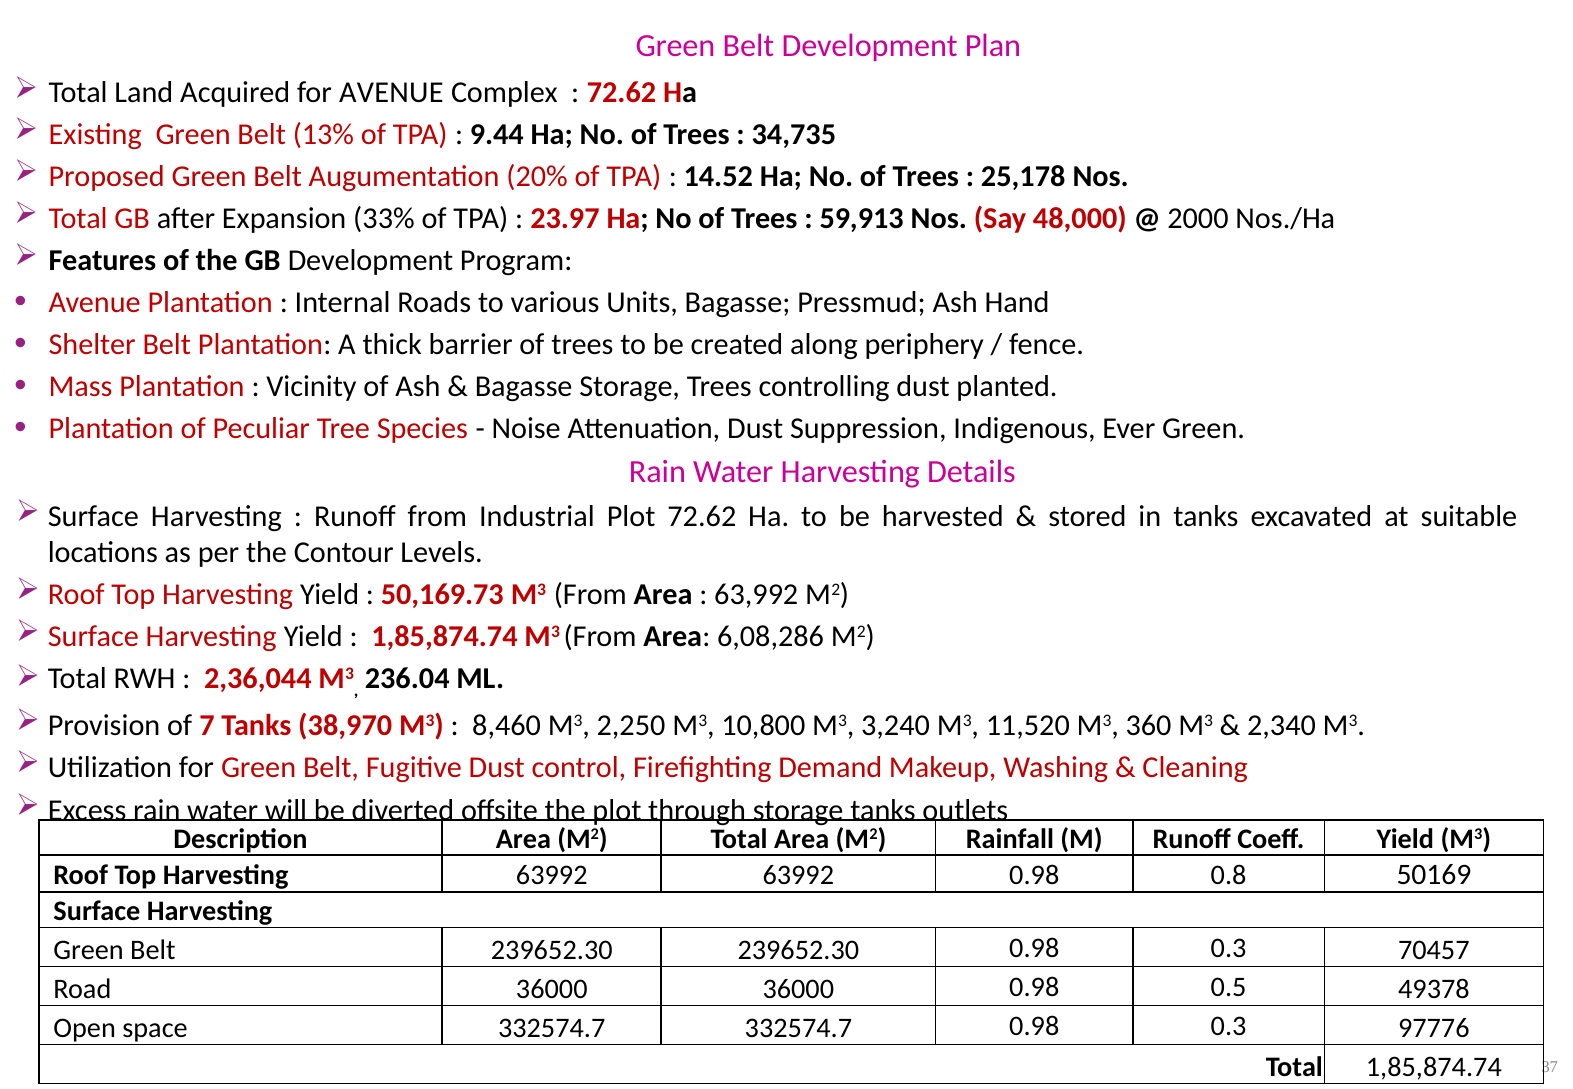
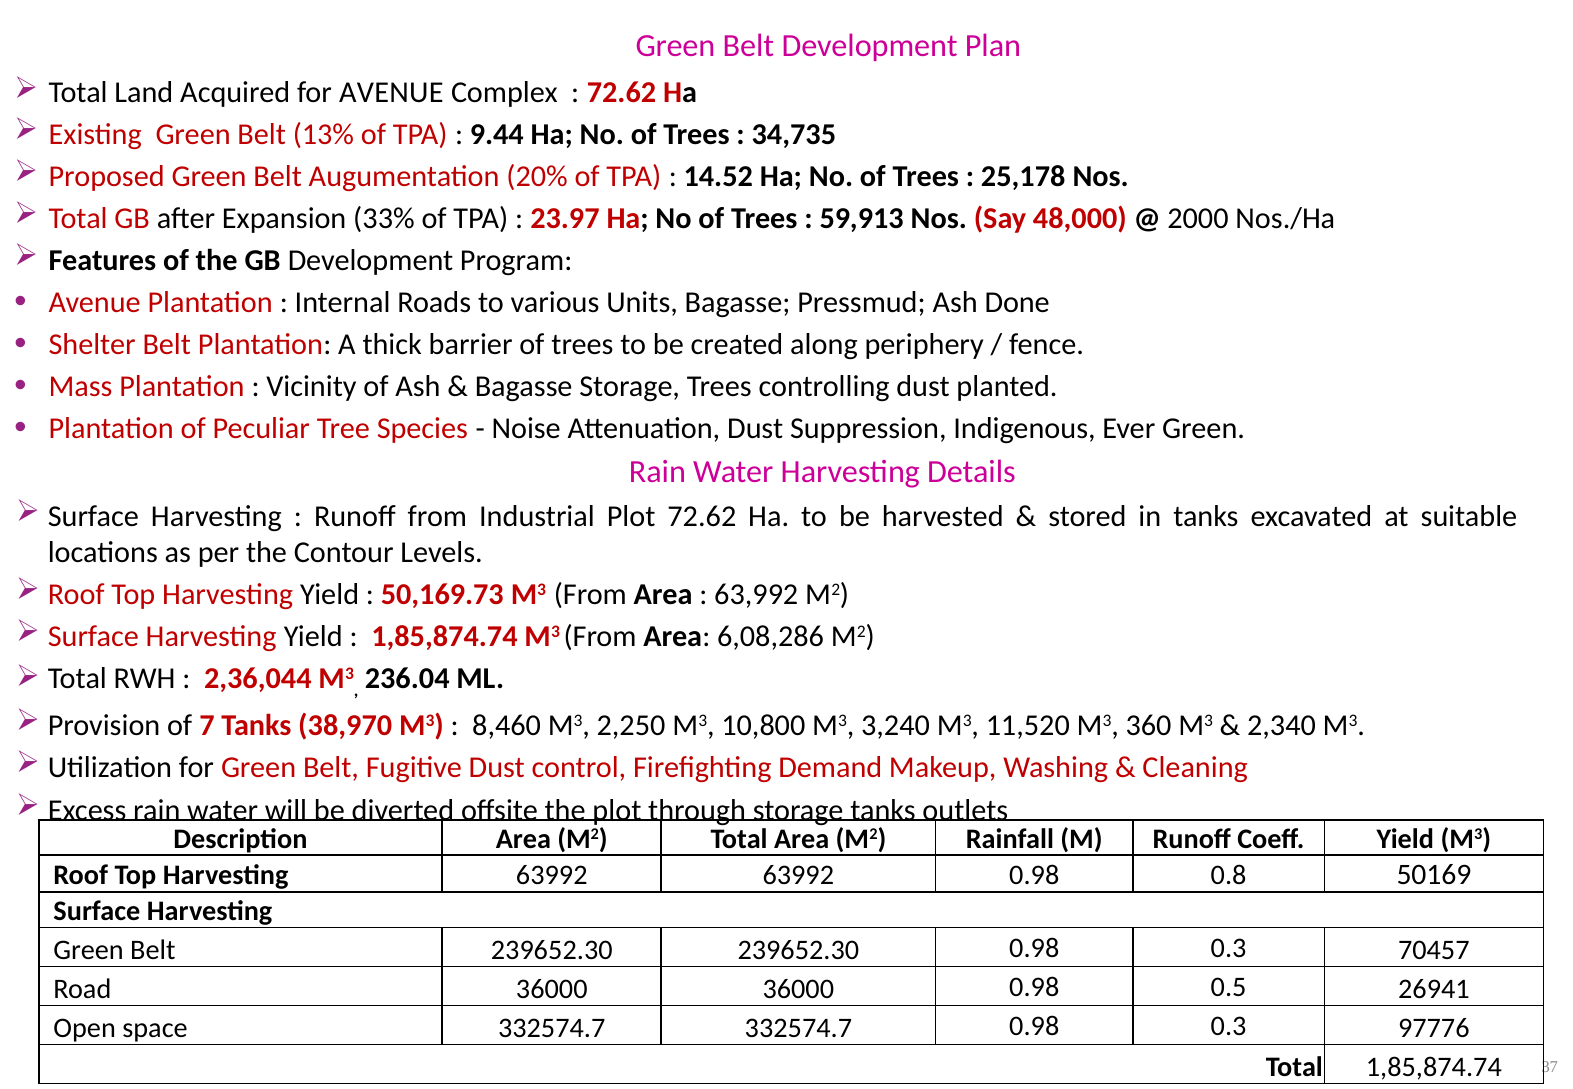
Hand: Hand -> Done
49378: 49378 -> 26941
